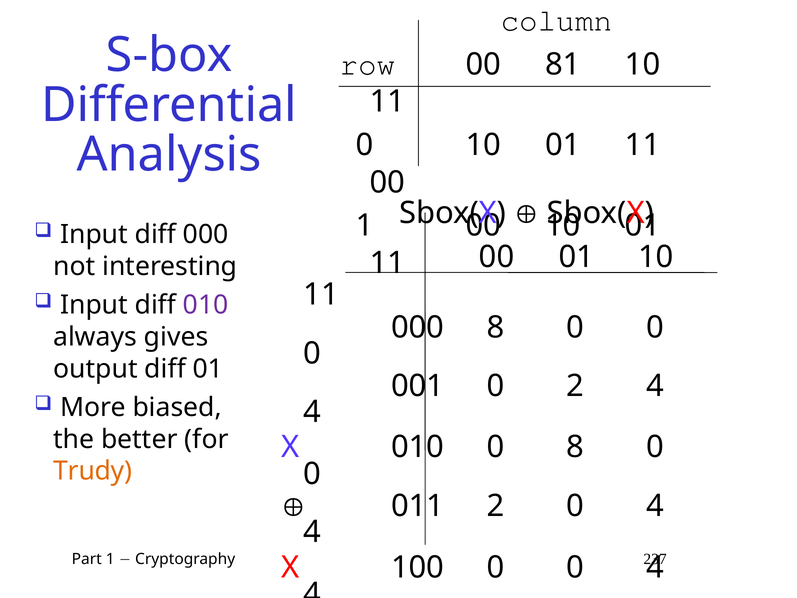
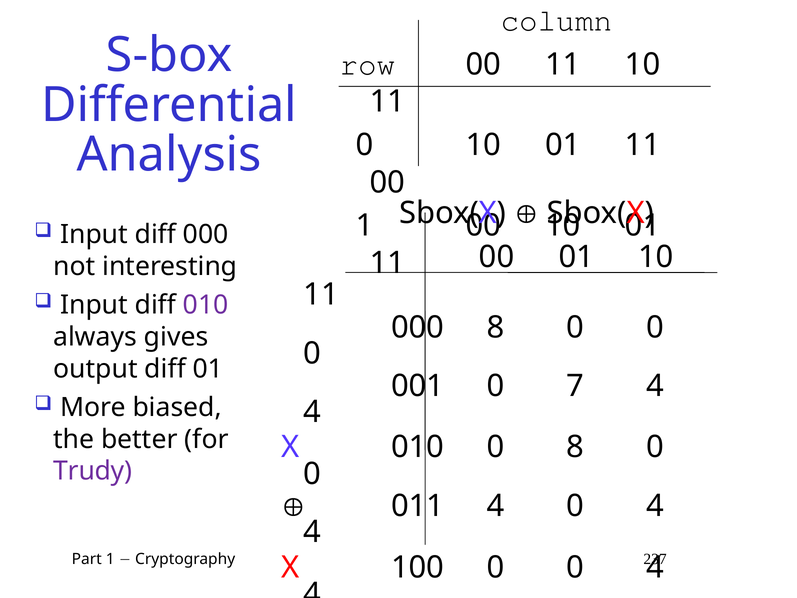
00 81: 81 -> 11
0 2: 2 -> 7
Trudy colour: orange -> purple
011 2: 2 -> 4
